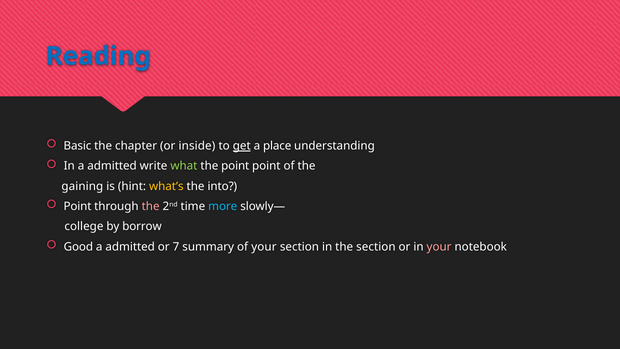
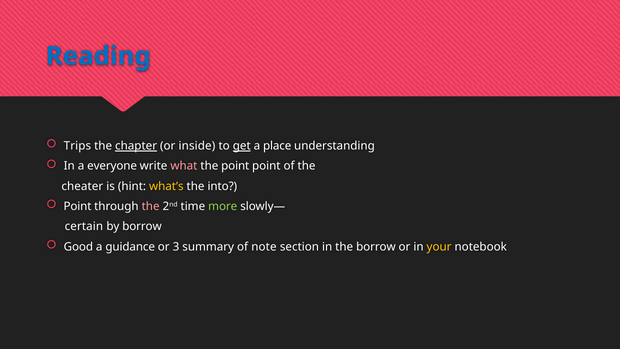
Basic: Basic -> Trips
chapter underline: none -> present
In a admitted: admitted -> everyone
what colour: light green -> pink
gaining: gaining -> cheater
more colour: light blue -> light green
college: college -> certain
admitted at (130, 247): admitted -> guidance
7: 7 -> 3
of your: your -> note
the section: section -> borrow
your at (439, 247) colour: pink -> yellow
